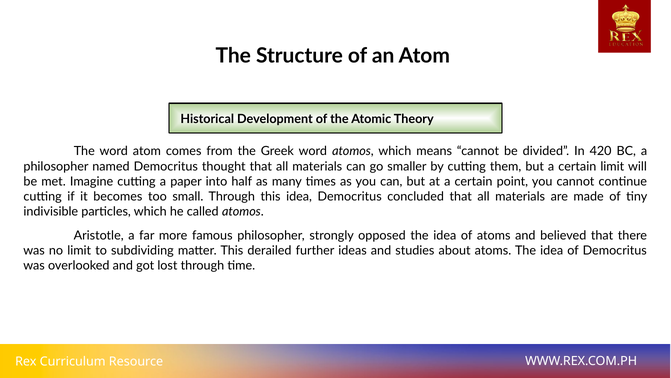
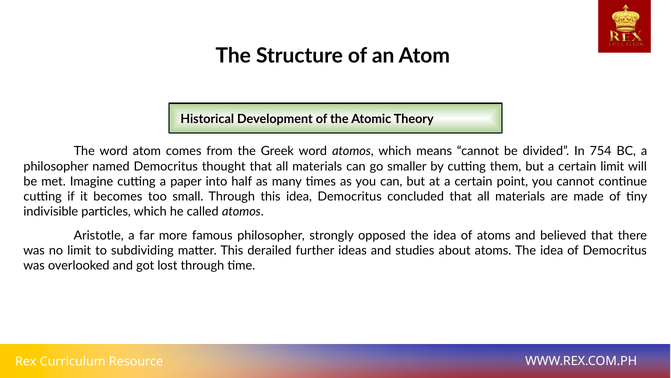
420: 420 -> 754
